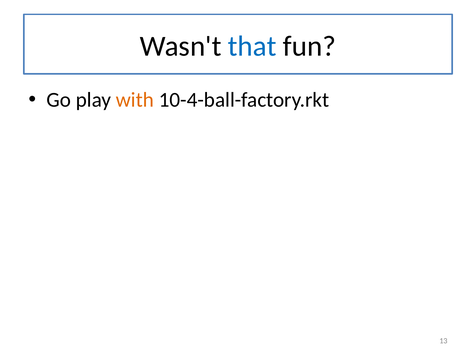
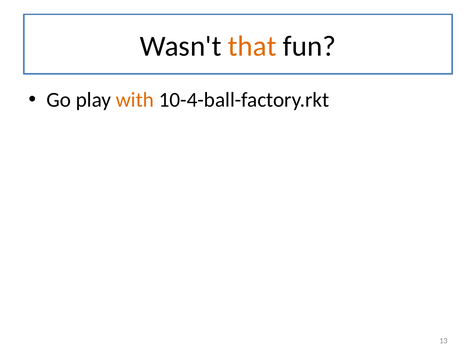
that colour: blue -> orange
